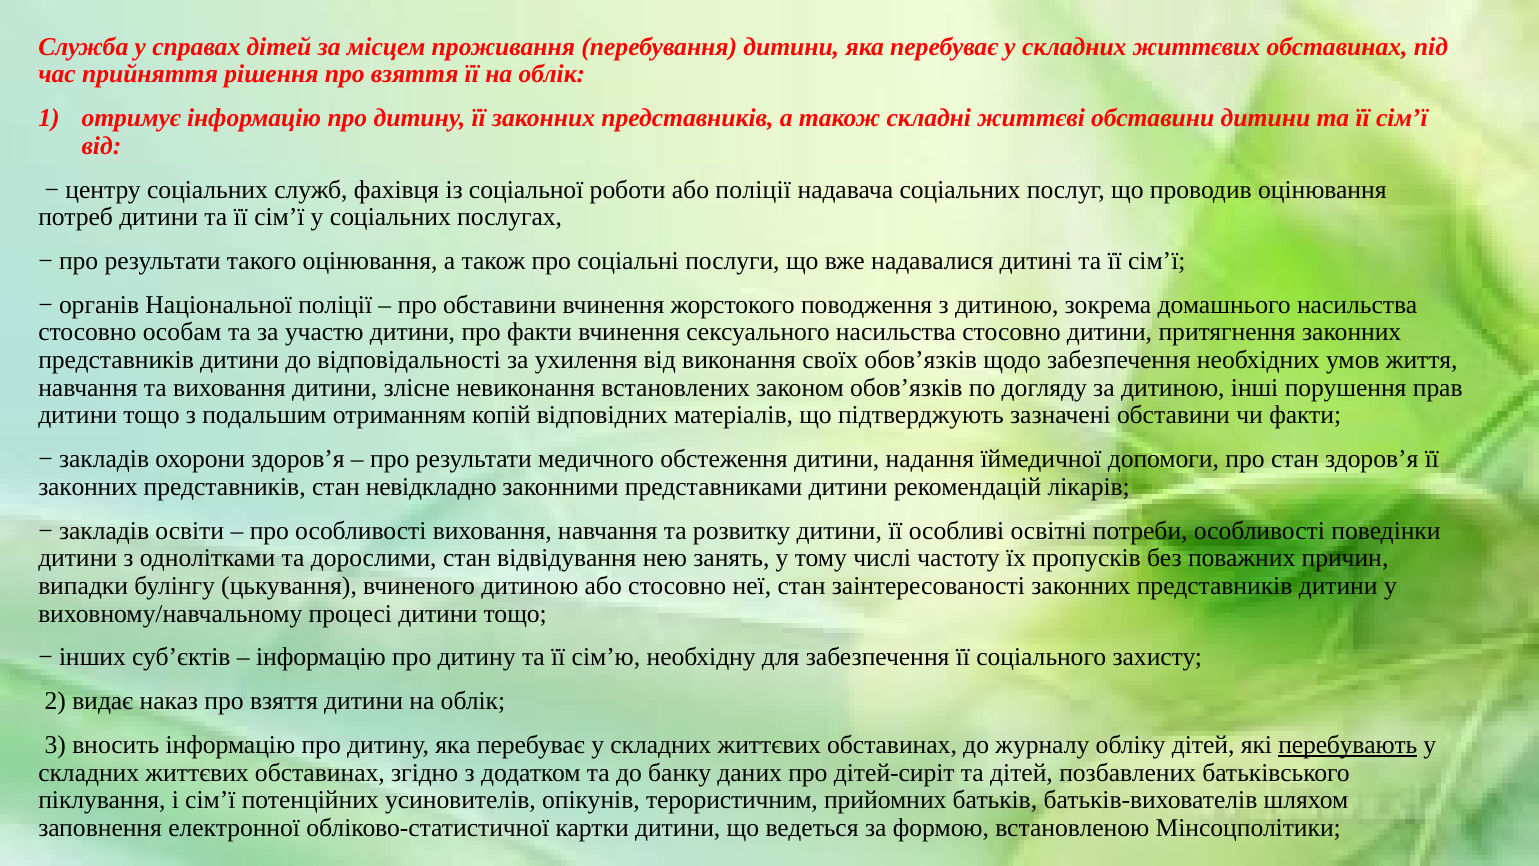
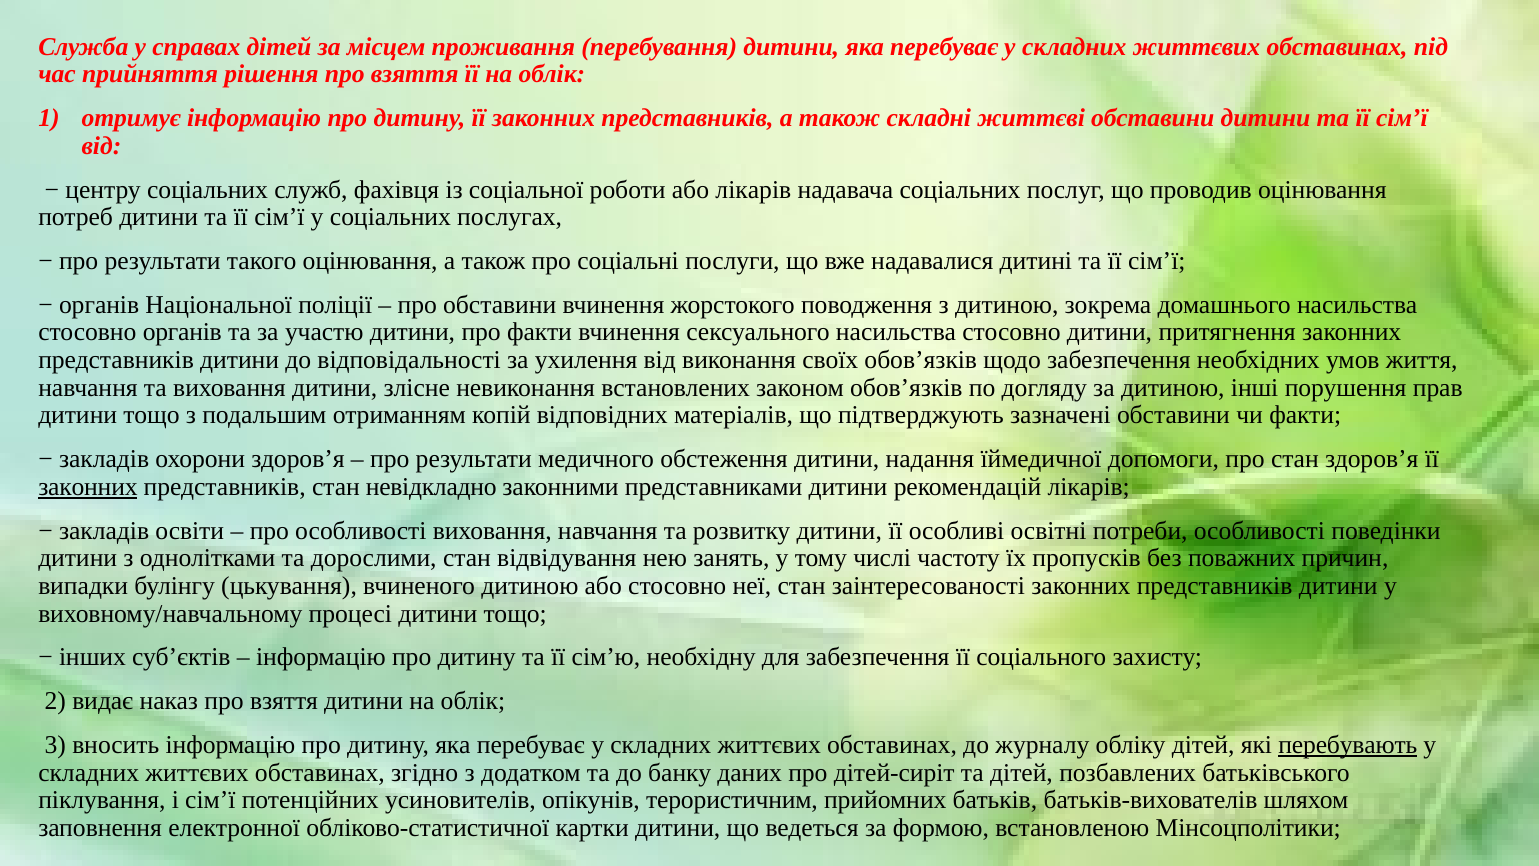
або поліції: поліції -> лікарів
стосовно особам: особам -> органів
законних at (88, 487) underline: none -> present
